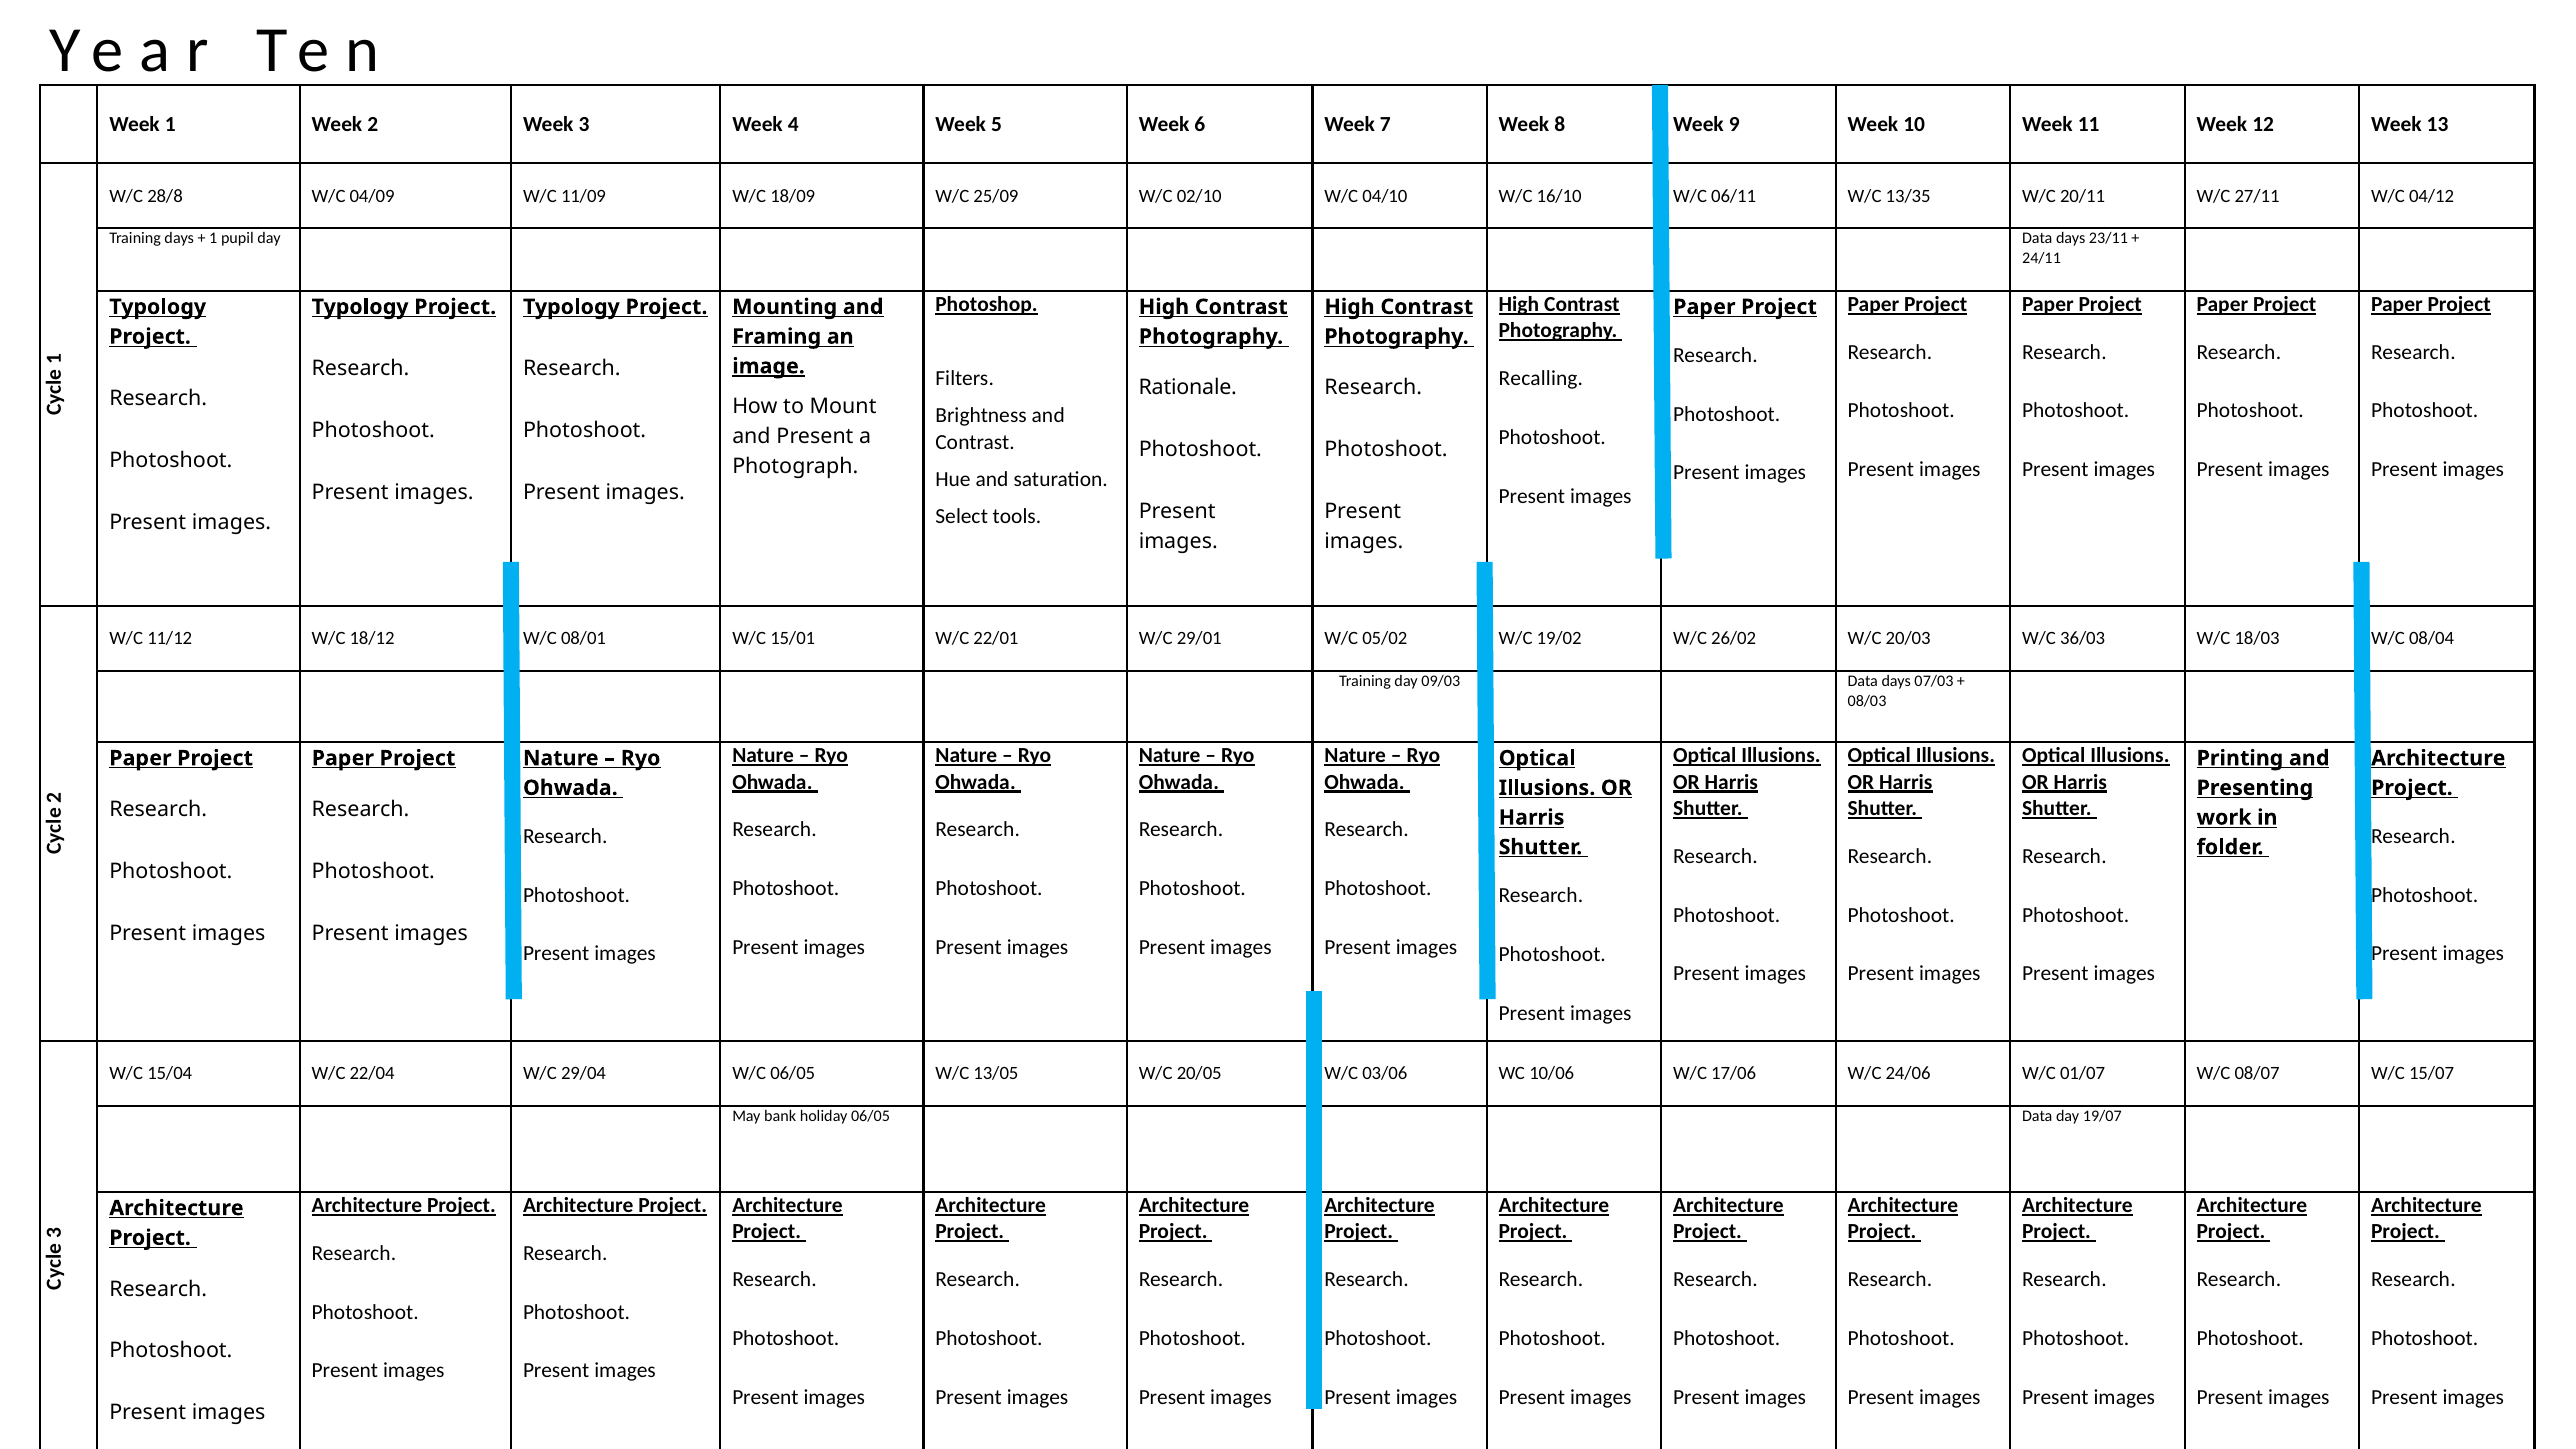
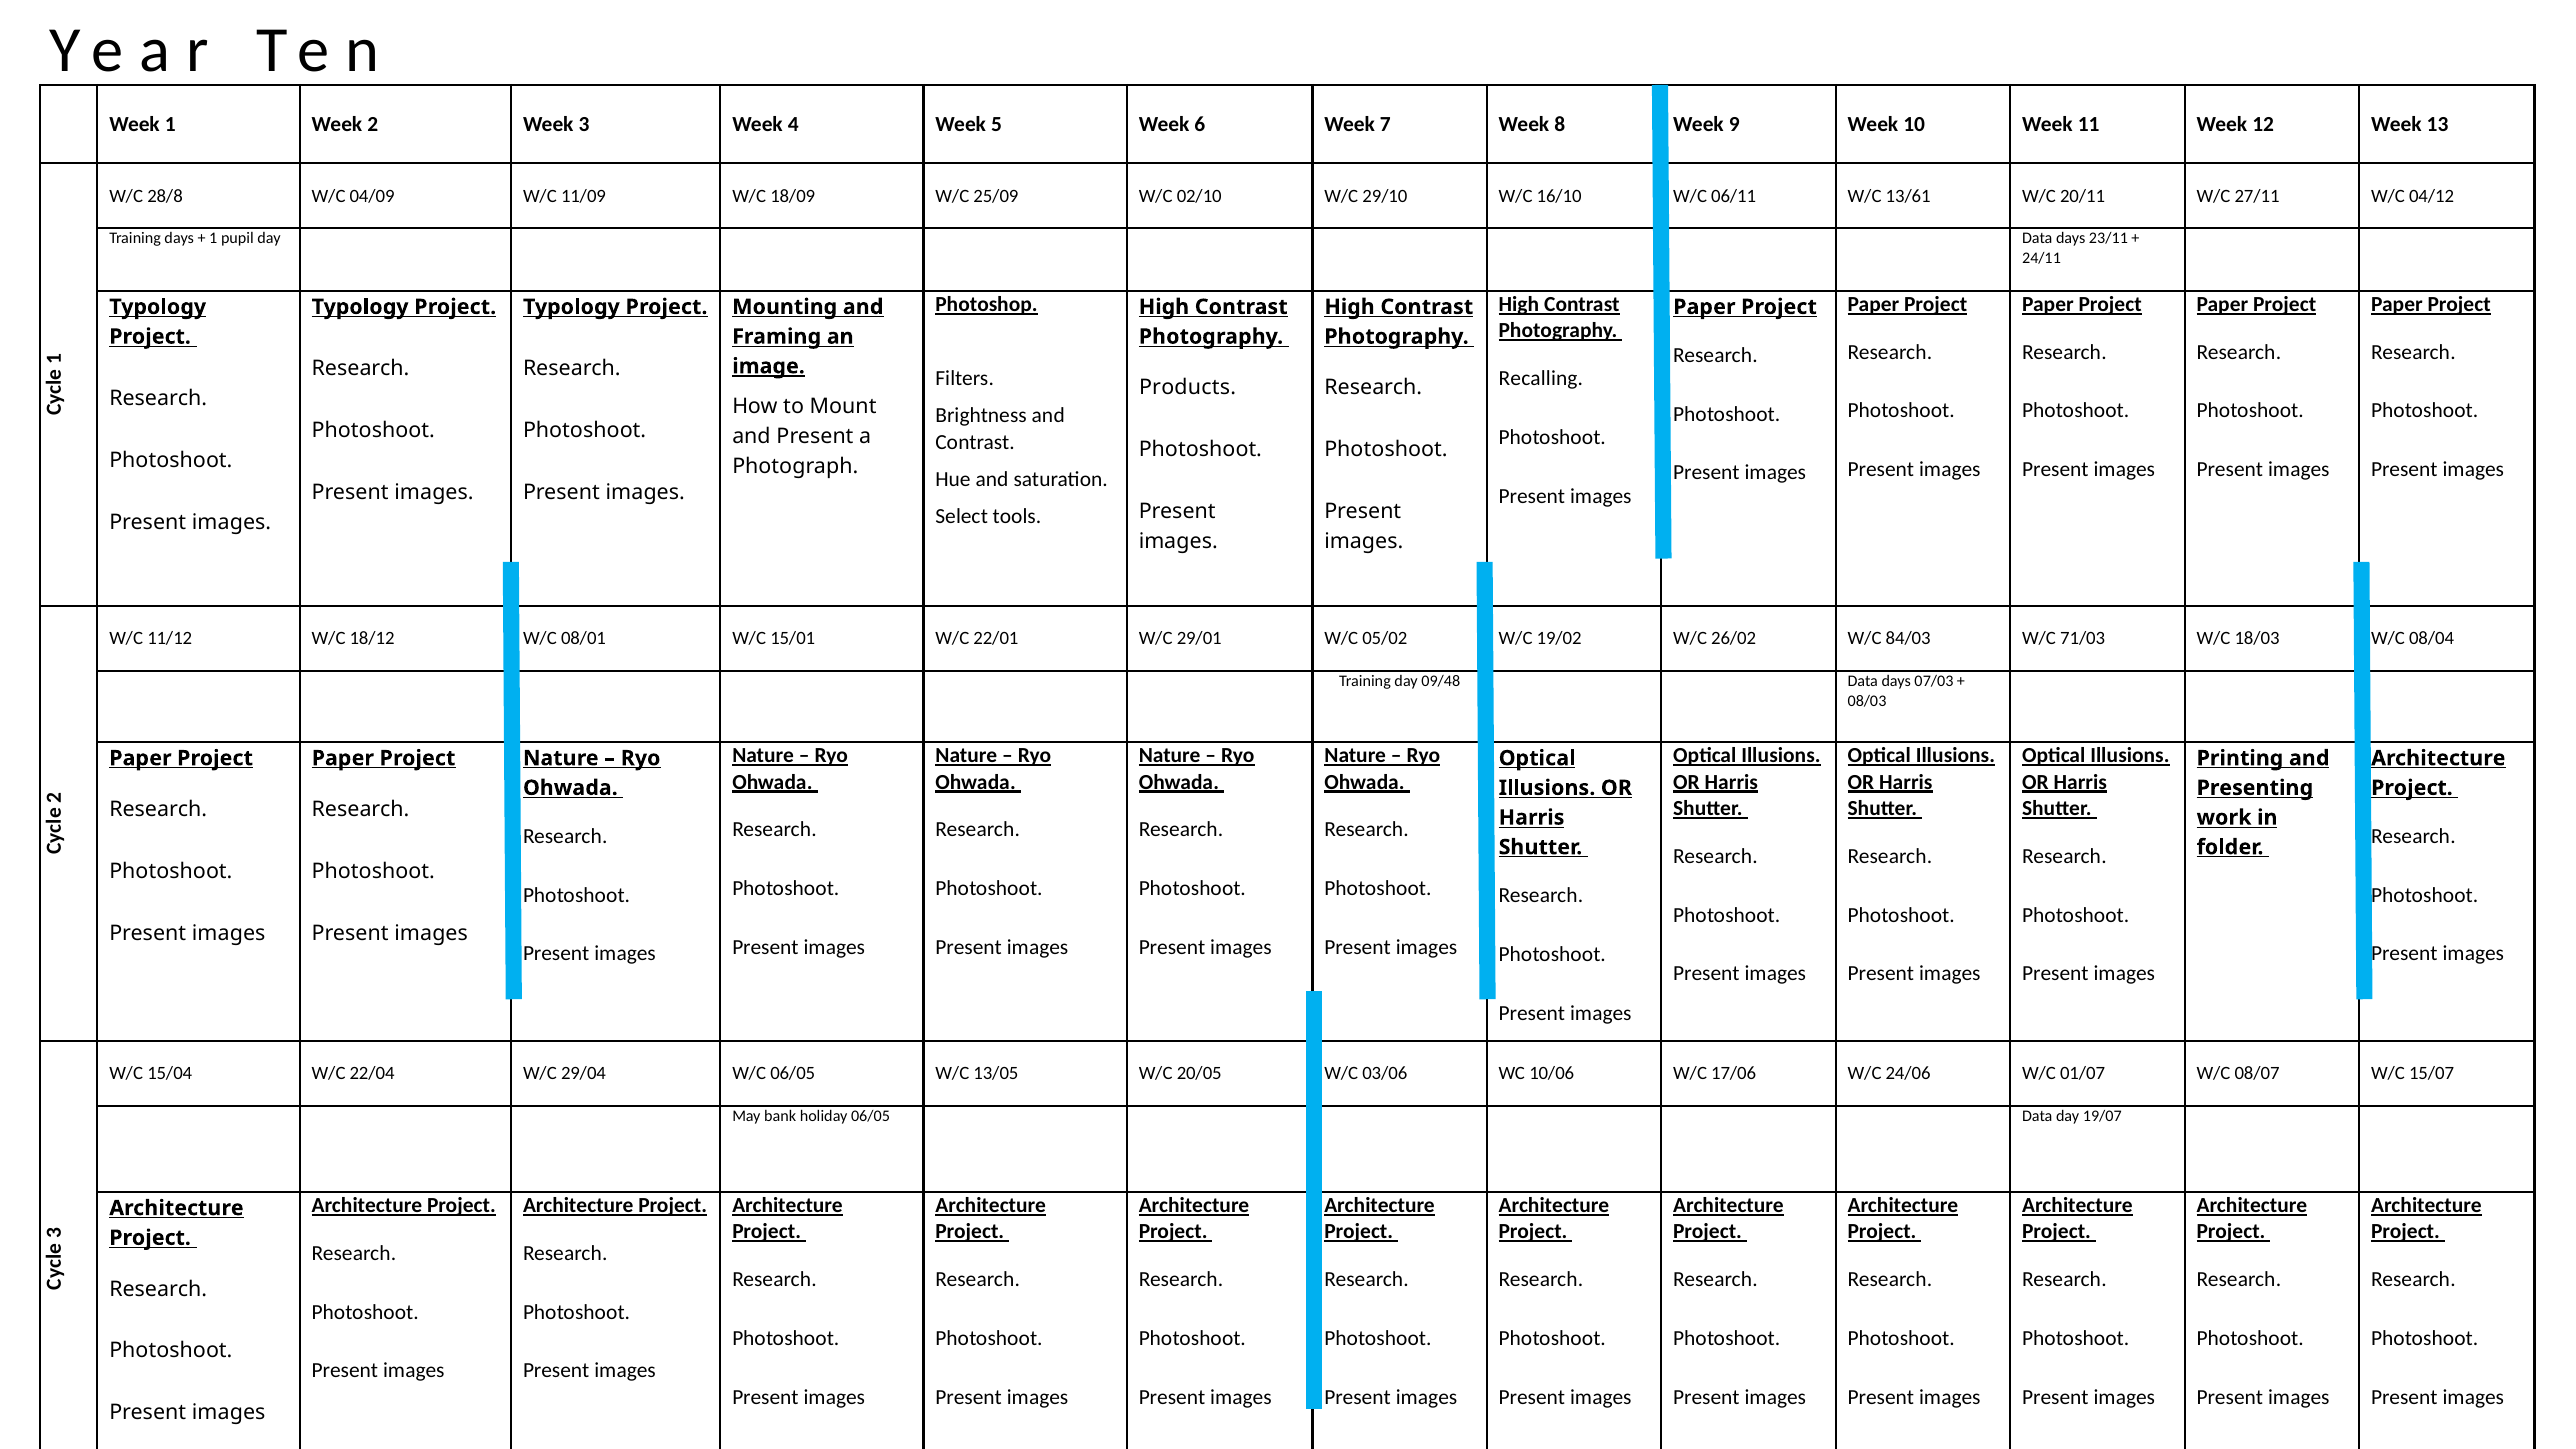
04/10: 04/10 -> 29/10
13/35: 13/35 -> 13/61
Rationale: Rationale -> Products
20/03: 20/03 -> 84/03
36/03: 36/03 -> 71/03
09/03: 09/03 -> 09/48
